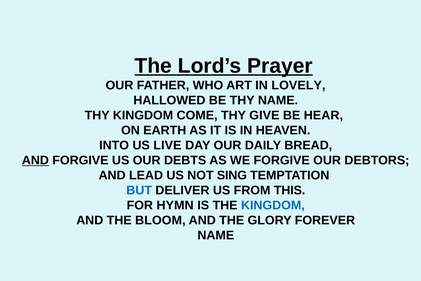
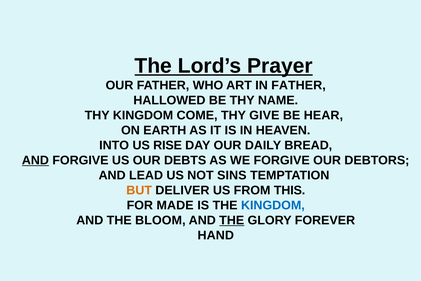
IN LOVELY: LOVELY -> FATHER
LIVE: LIVE -> RISE
SING: SING -> SINS
BUT colour: blue -> orange
HYMN: HYMN -> MADE
THE at (232, 220) underline: none -> present
NAME at (216, 235): NAME -> HAND
